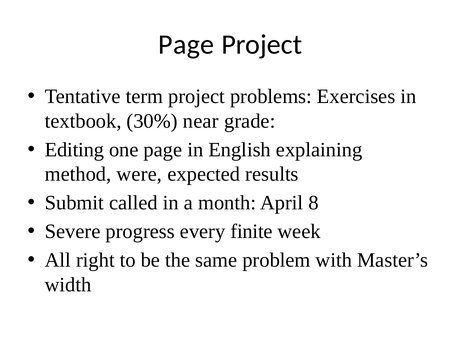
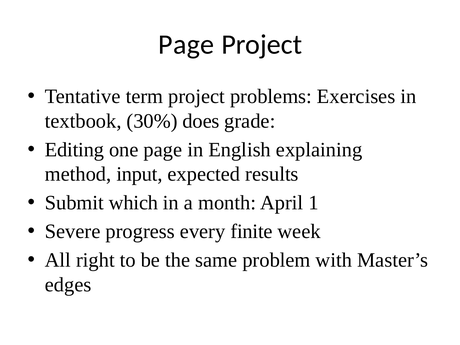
near: near -> does
were: were -> input
called: called -> which
8: 8 -> 1
width: width -> edges
